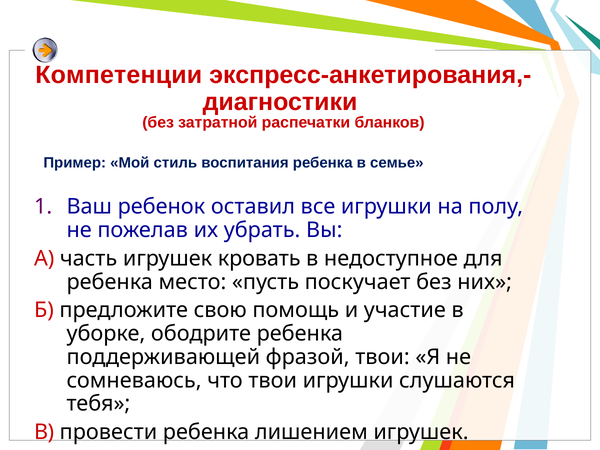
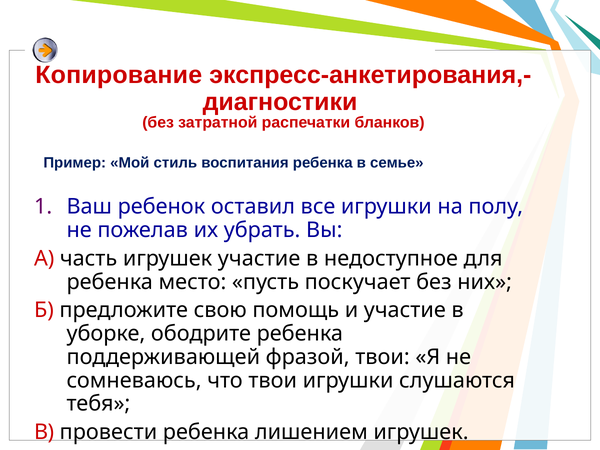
Компетенции: Компетенции -> Копирование
игрушек кровать: кровать -> участие
